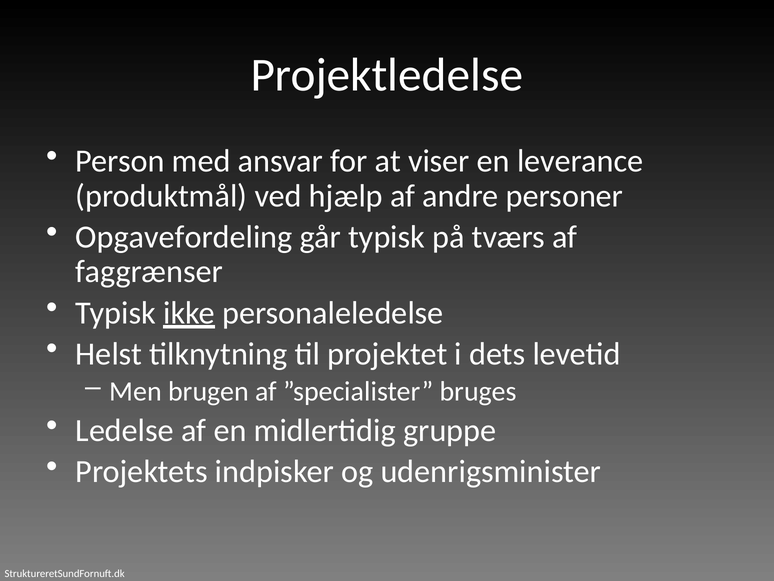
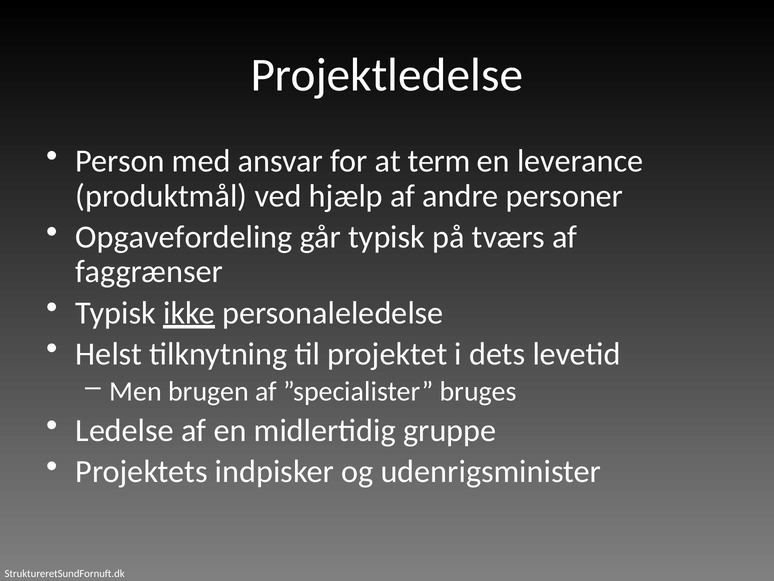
viser: viser -> term
